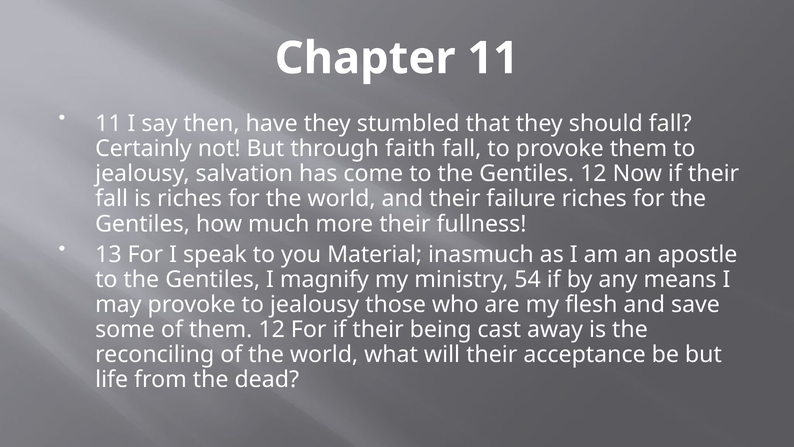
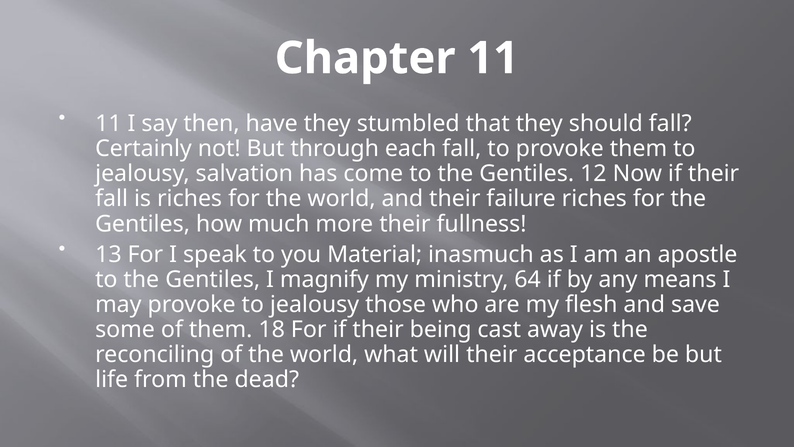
faith: faith -> each
54: 54 -> 64
them 12: 12 -> 18
